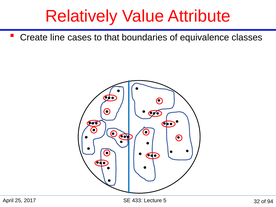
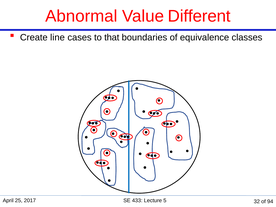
Relatively: Relatively -> Abnormal
Attribute: Attribute -> Different
